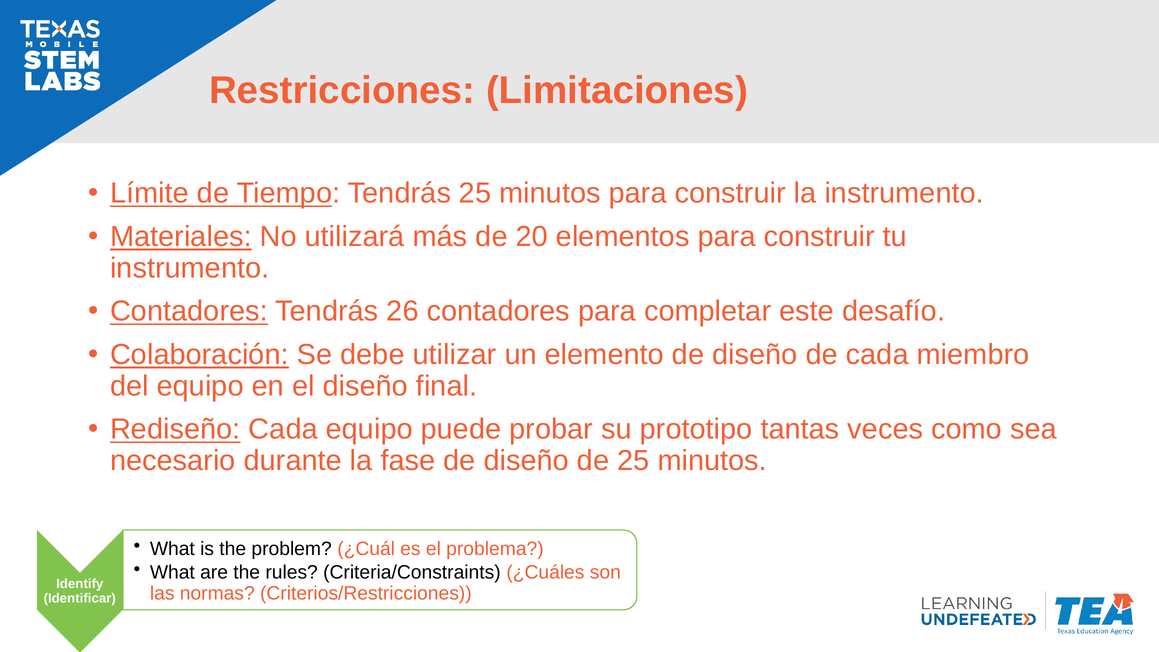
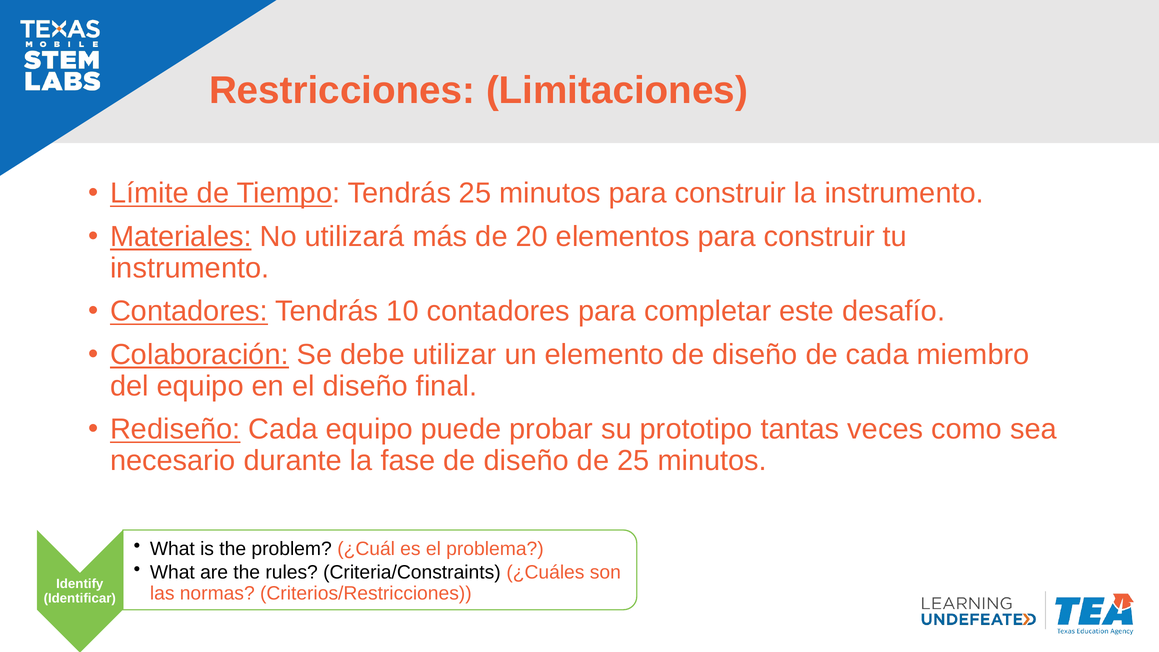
26: 26 -> 10
